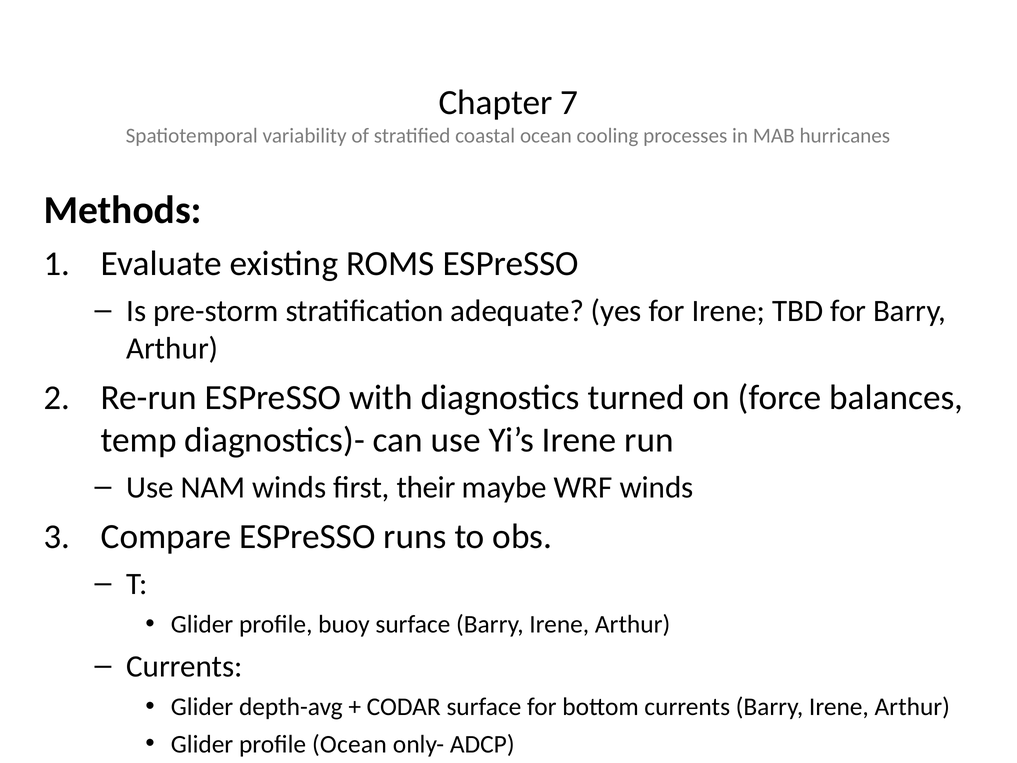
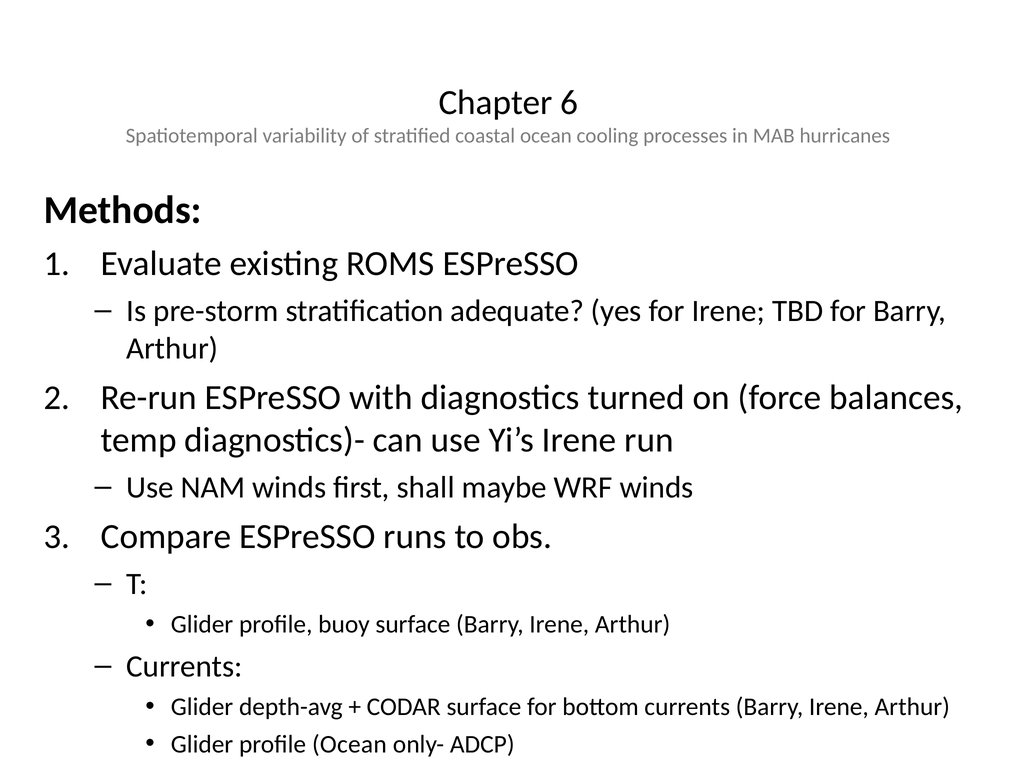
7: 7 -> 6
their: their -> shall
